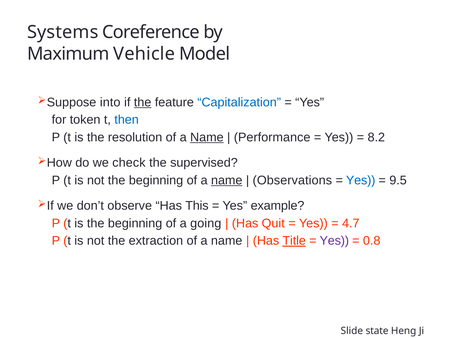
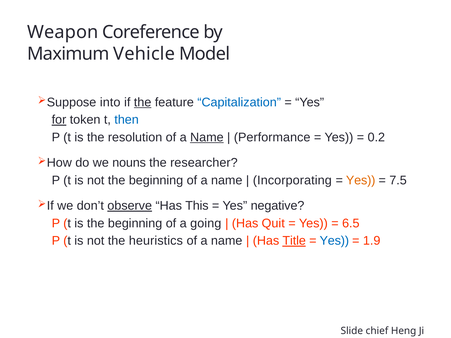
Systems: Systems -> Weapon
for underline: none -> present
8.2: 8.2 -> 0.2
check: check -> nouns
supervised: supervised -> researcher
name at (227, 180) underline: present -> none
Observations: Observations -> Incorporating
Yes at (361, 180) colour: blue -> orange
9.5: 9.5 -> 7.5
observe underline: none -> present
example: example -> negative
4.7: 4.7 -> 6.5
extraction: extraction -> heuristics
Yes at (334, 241) colour: purple -> blue
0.8: 0.8 -> 1.9
state: state -> chief
